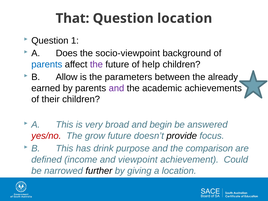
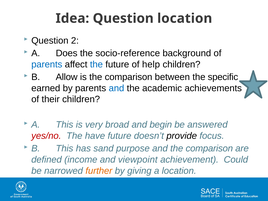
That: That -> Idea
1: 1 -> 2
socio-viewpoint: socio-viewpoint -> socio-reference
the at (96, 64) colour: purple -> blue
is the parameters: parameters -> comparison
already: already -> specific
and at (116, 88) colour: purple -> blue
grow: grow -> have
drink: drink -> sand
further colour: black -> orange
